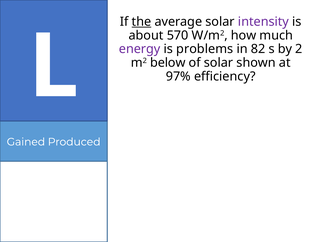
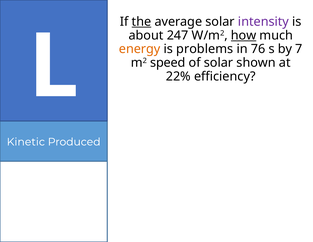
570: 570 -> 247
how underline: none -> present
energy colour: purple -> orange
82: 82 -> 76
2: 2 -> 7
below: below -> speed
97%: 97% -> 22%
Gained: Gained -> Kinetic
